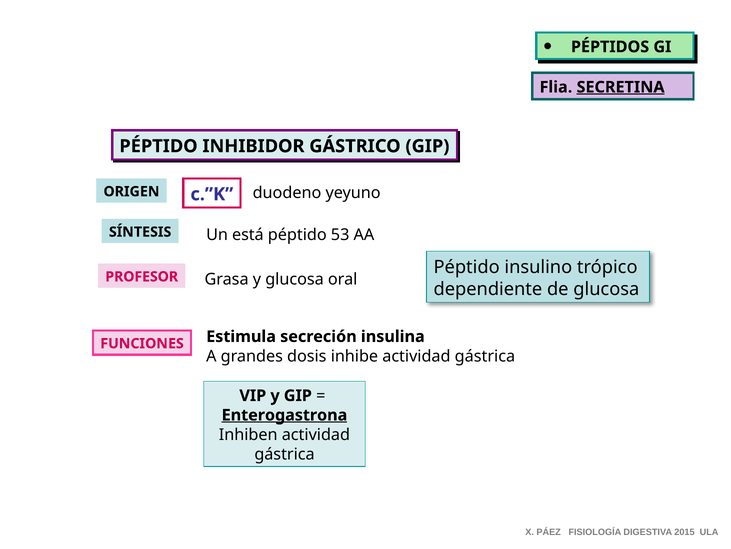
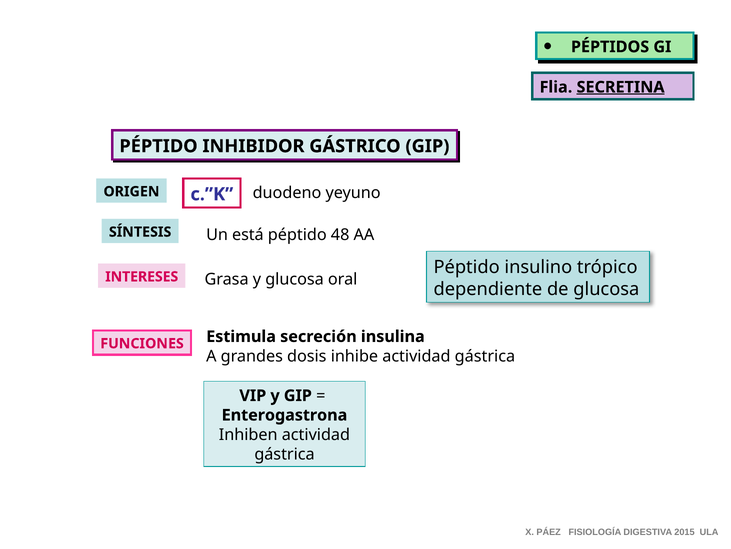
53: 53 -> 48
PROFESOR: PROFESOR -> INTERESES
Enterogastrona underline: present -> none
